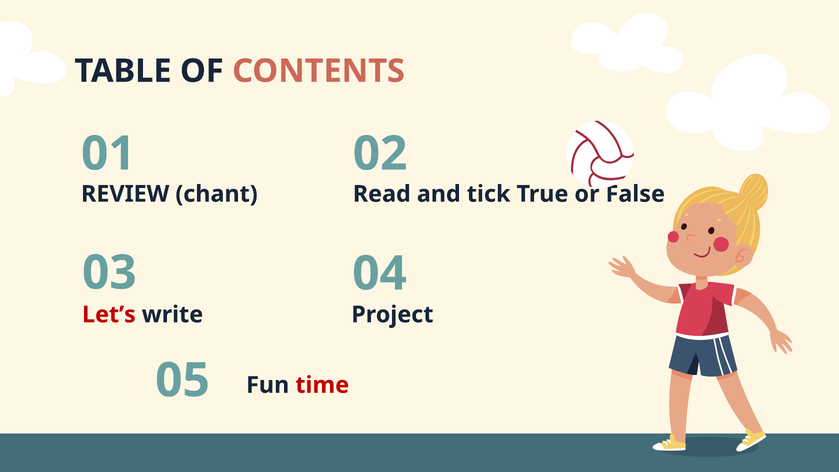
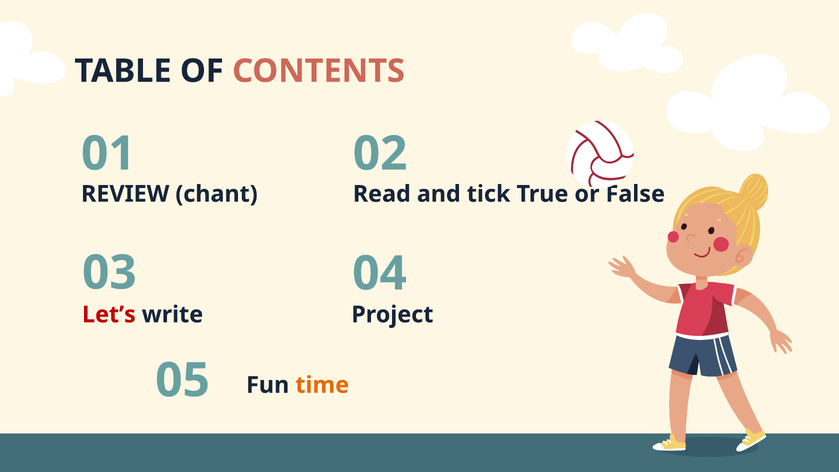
time colour: red -> orange
